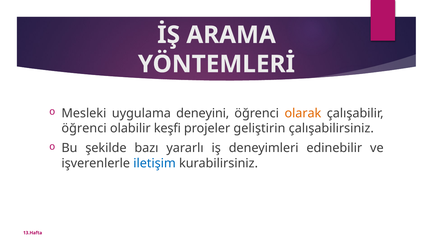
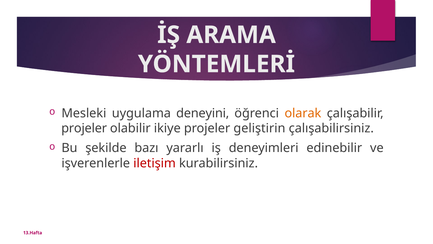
öğrenci at (84, 128): öğrenci -> projeler
keşfi: keşfi -> ikiye
iletişim colour: blue -> red
